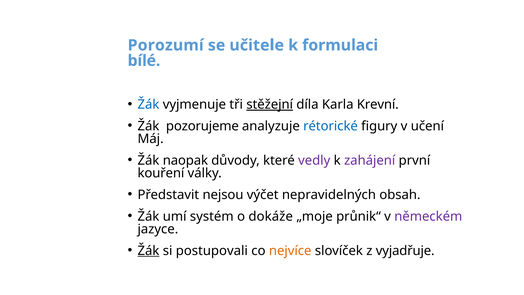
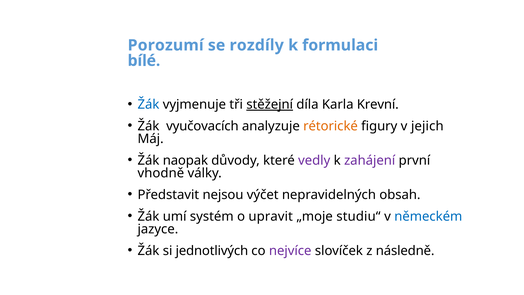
učitele: učitele -> rozdíly
pozorujeme: pozorujeme -> vyučovacích
rétorické colour: blue -> orange
učení: učení -> jejich
kouření: kouření -> vhodně
dokáže: dokáže -> upravit
průnik“: průnik“ -> studiu“
německém colour: purple -> blue
Žák at (148, 250) underline: present -> none
postupovali: postupovali -> jednotlivých
nejvíce colour: orange -> purple
vyjadřuje: vyjadřuje -> následně
